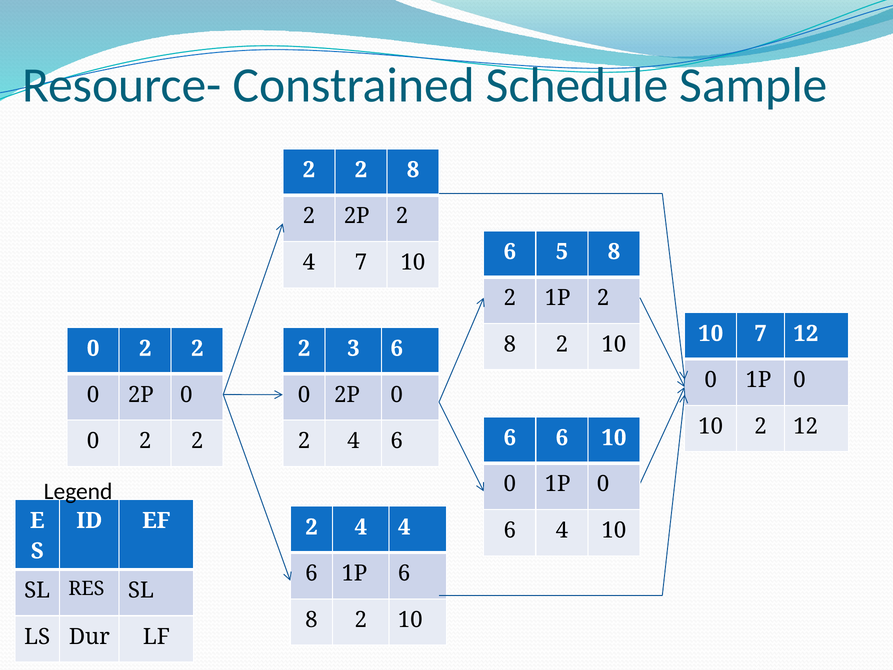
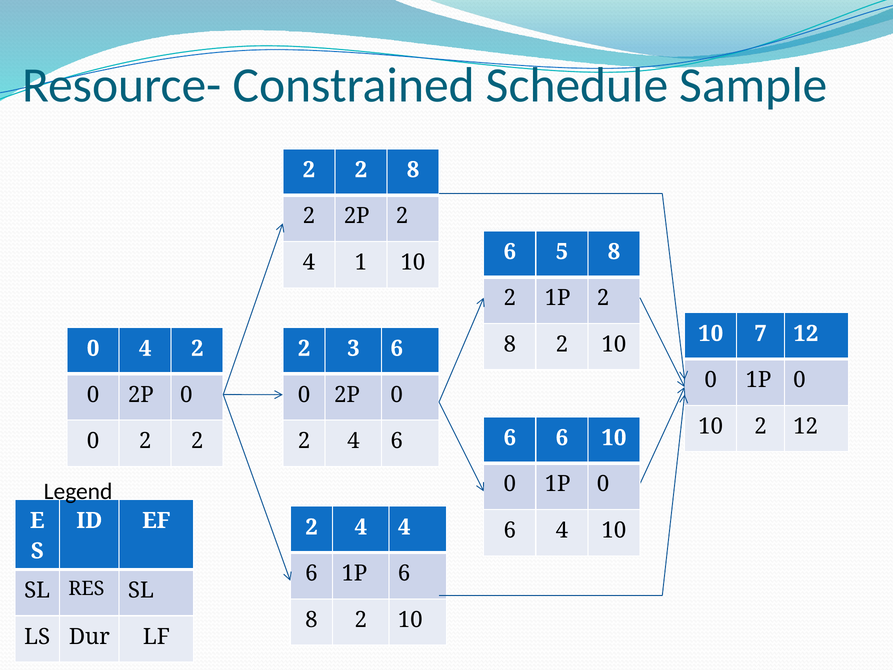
4 7: 7 -> 1
2 at (145, 348): 2 -> 4
